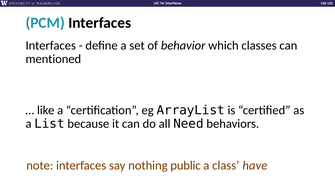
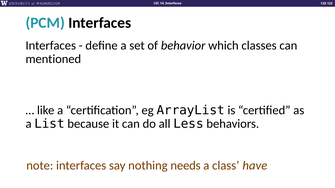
Need: Need -> Less
public: public -> needs
